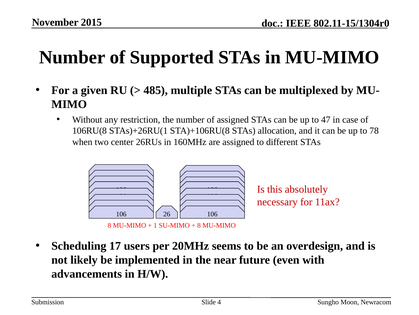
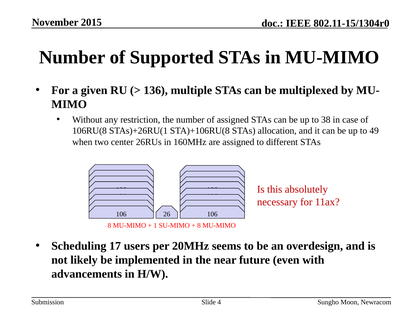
485: 485 -> 136
47: 47 -> 38
78: 78 -> 49
